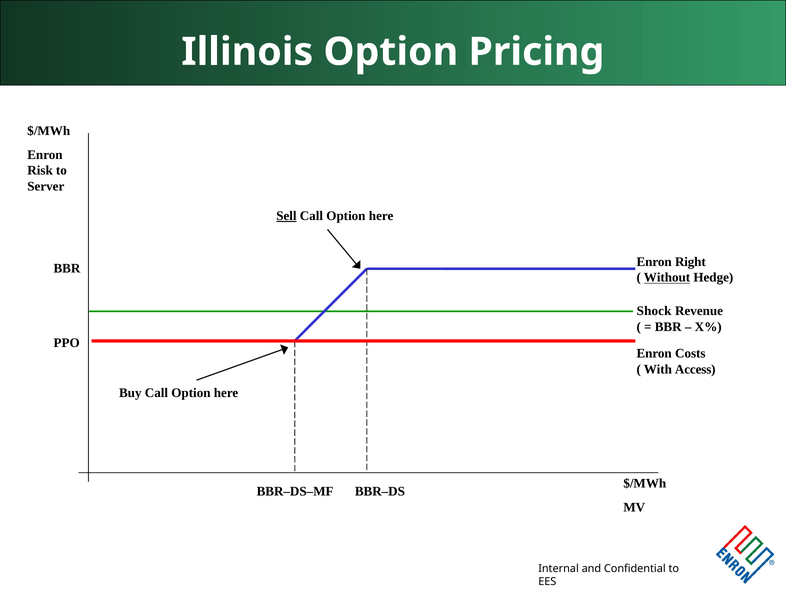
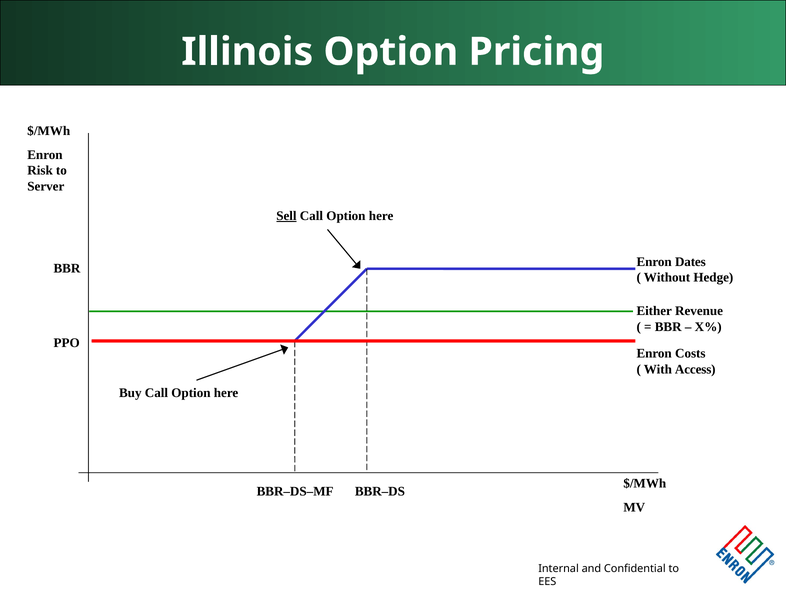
Right: Right -> Dates
Without underline: present -> none
Shock: Shock -> Either
